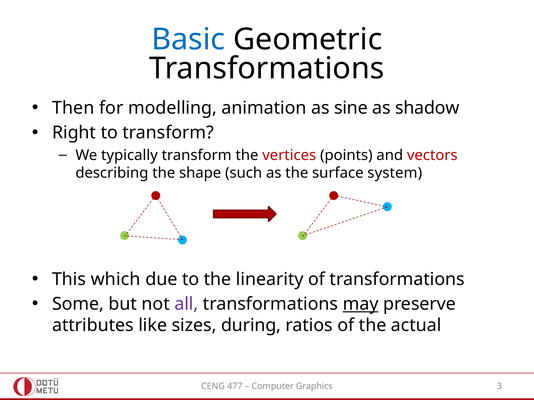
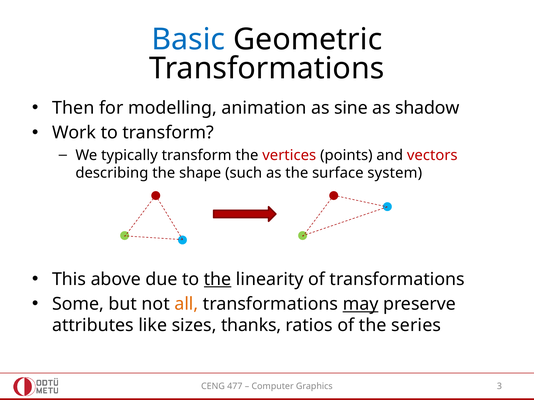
Right: Right -> Work
which: which -> above
the at (218, 280) underline: none -> present
all colour: purple -> orange
during: during -> thanks
actual: actual -> series
